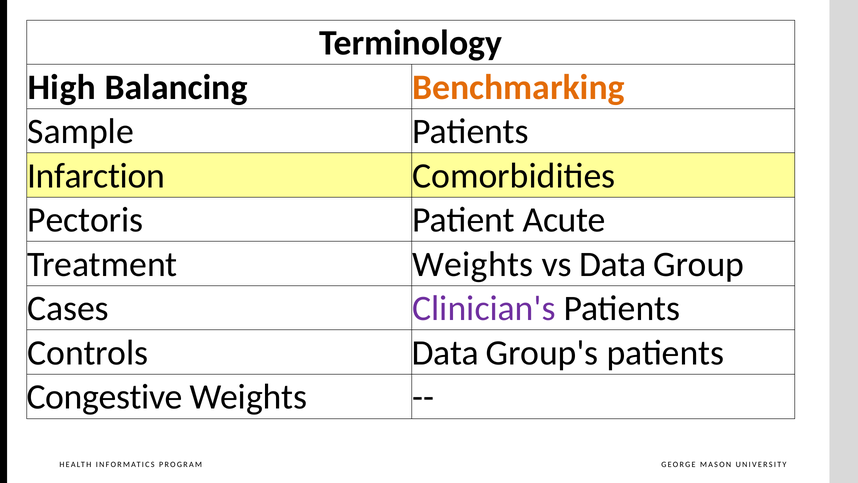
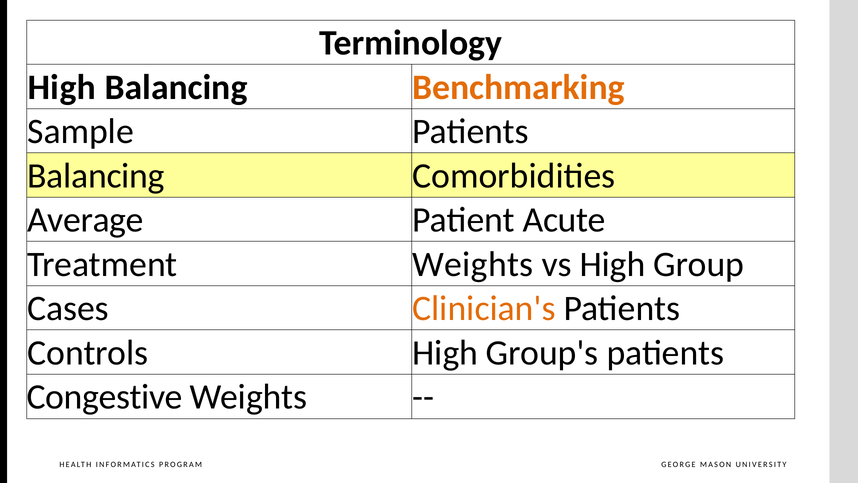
Infarction at (96, 176): Infarction -> Balancing
Pectoris: Pectoris -> Average
vs Data: Data -> High
Clinician's colour: purple -> orange
Controls Data: Data -> High
